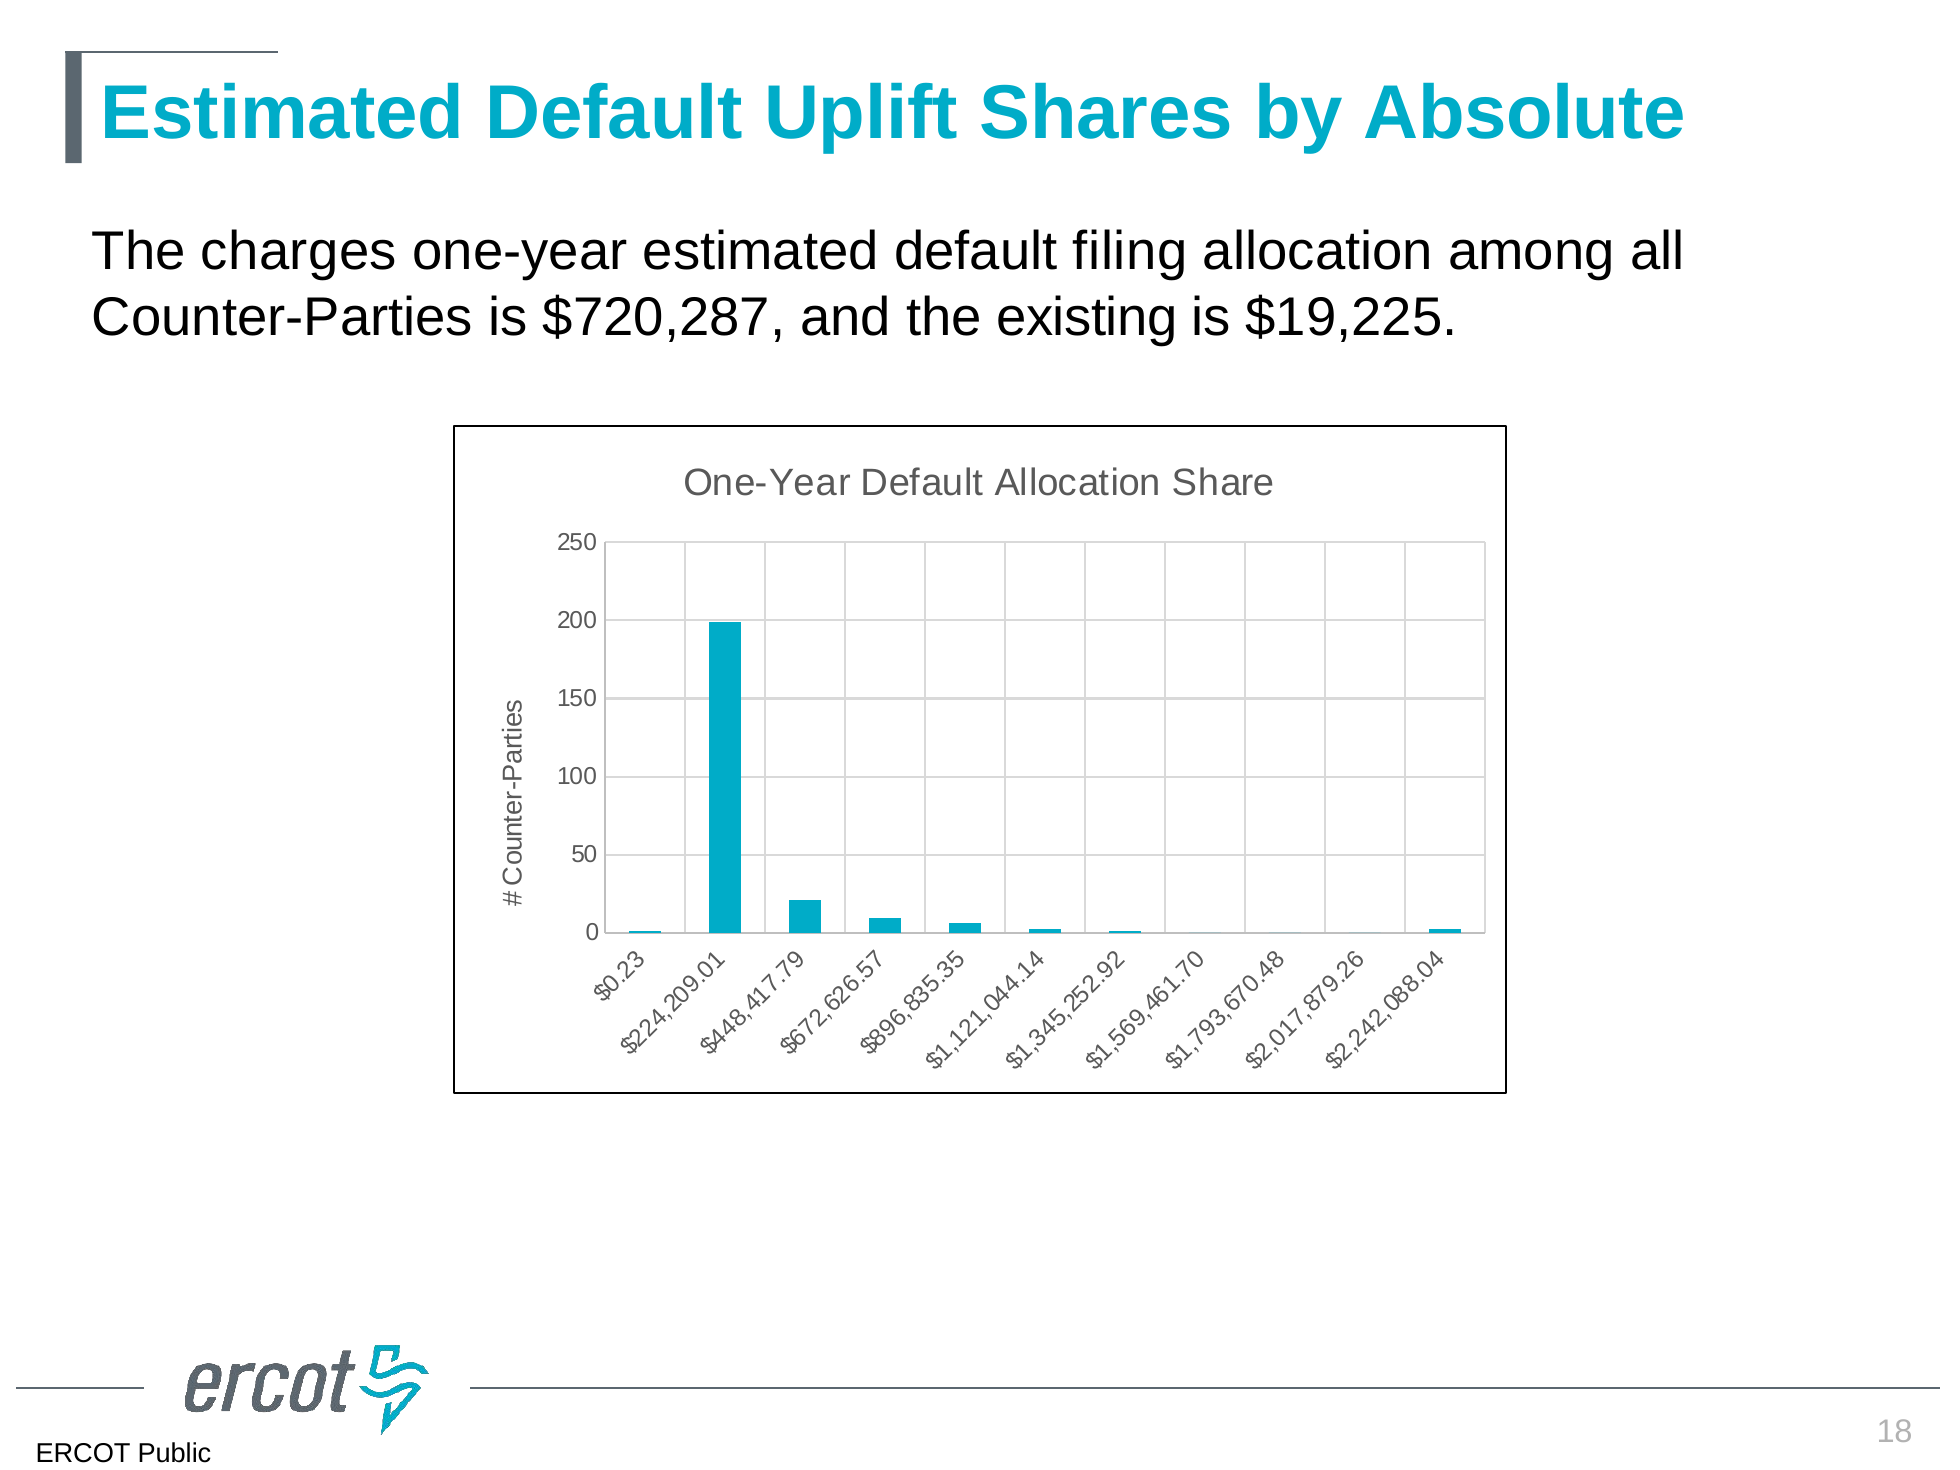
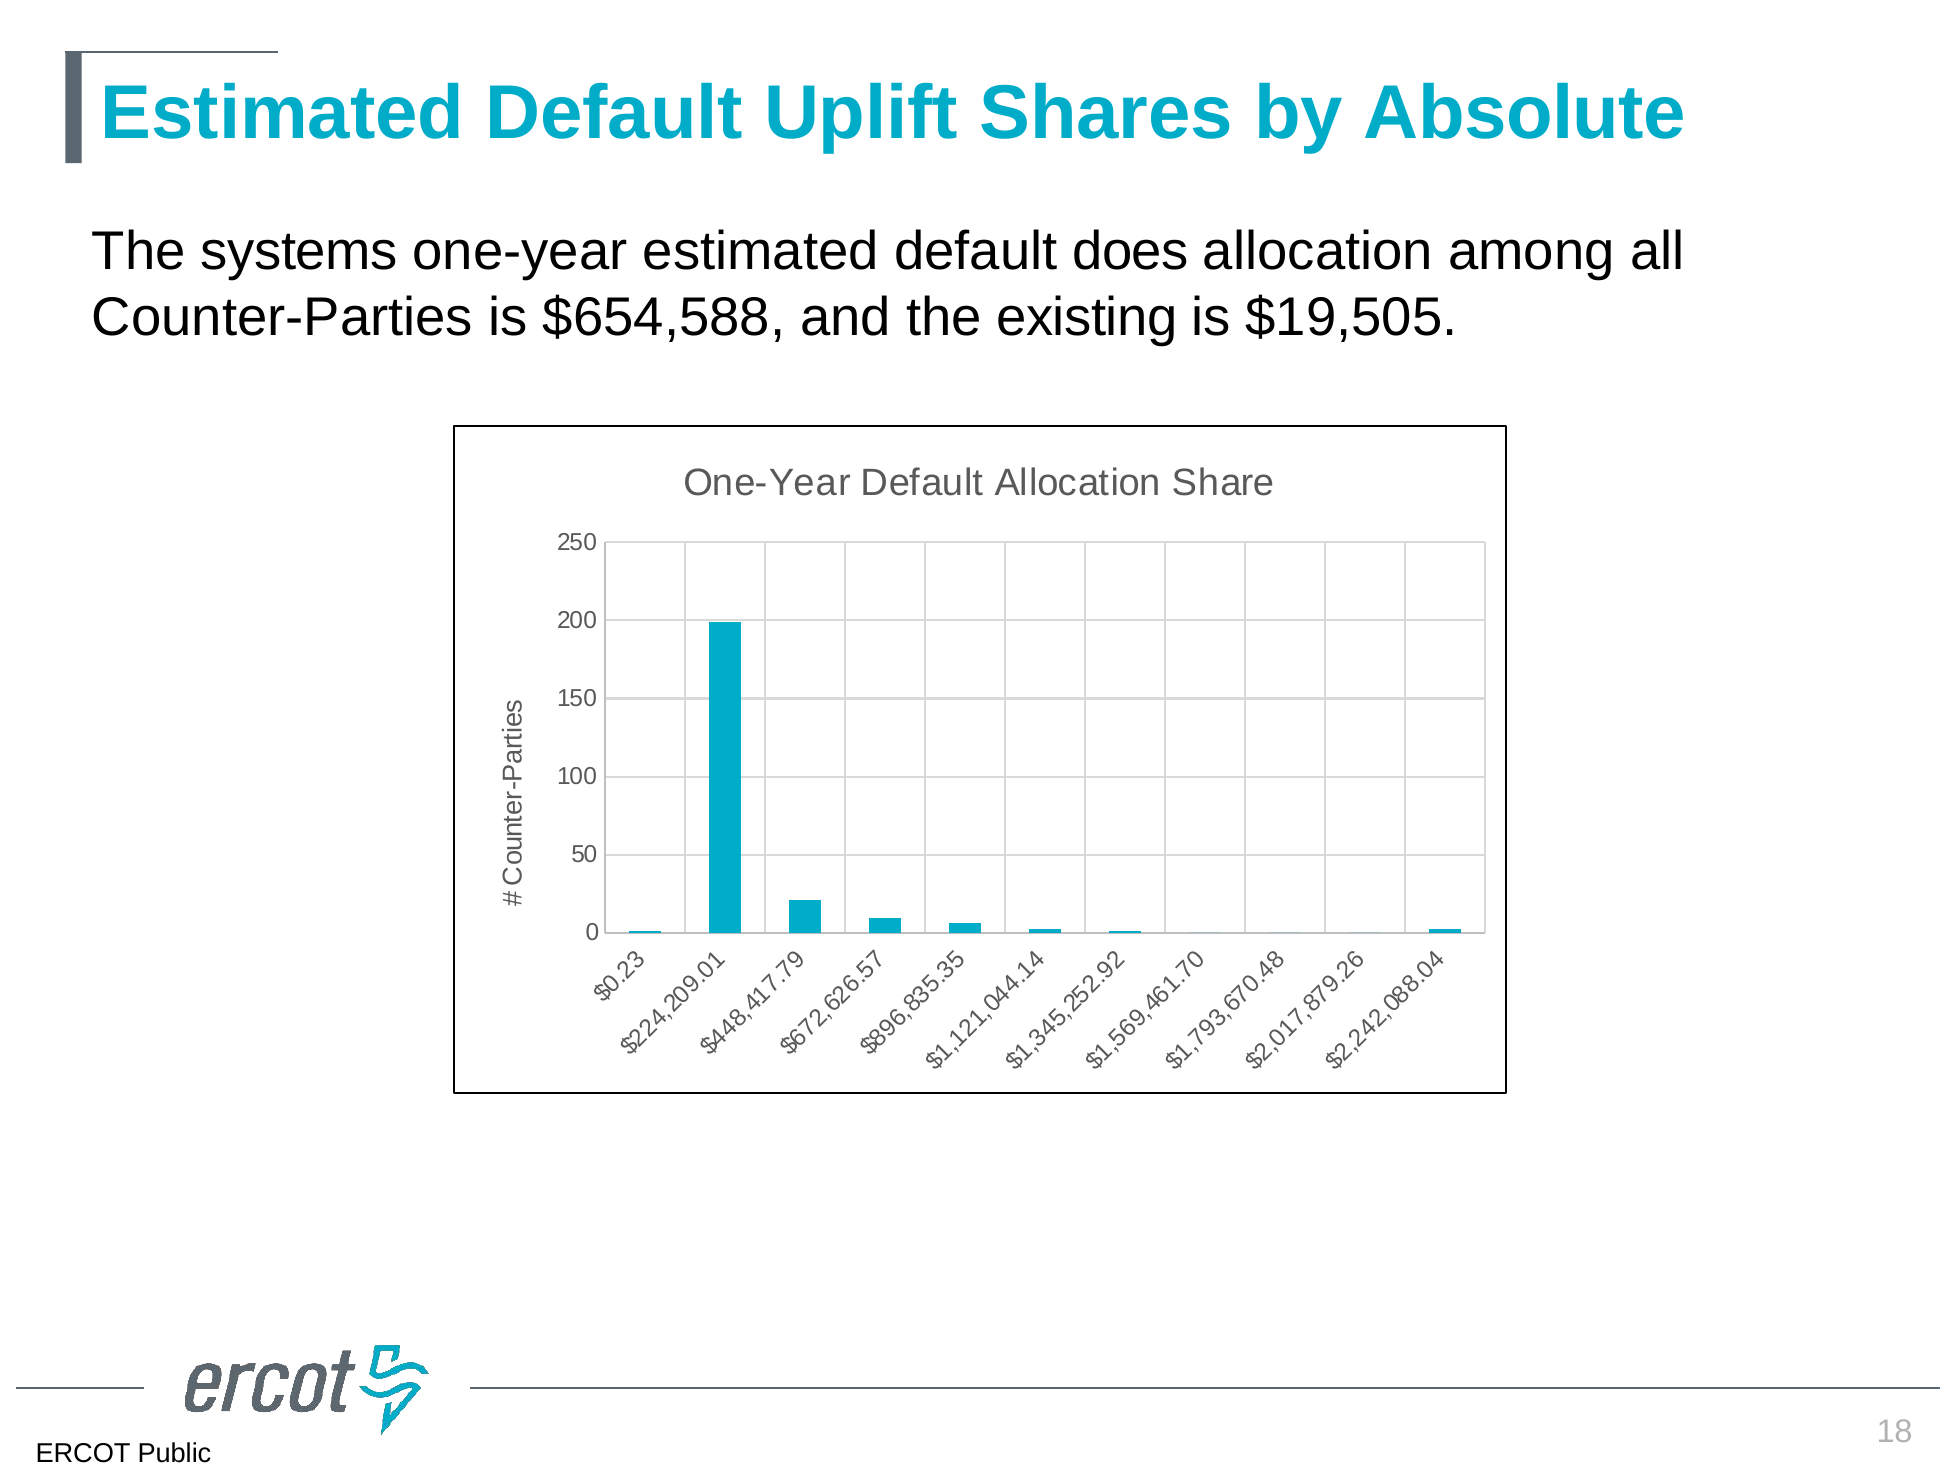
charges: charges -> systems
filing: filing -> does
$720,287: $720,287 -> $654,588
$19,225: $19,225 -> $19,505
